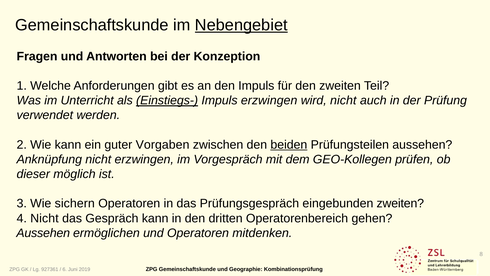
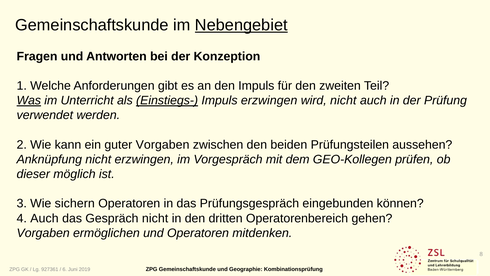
Was underline: none -> present
beiden underline: present -> none
eingebunden zweiten: zweiten -> können
4 Nicht: Nicht -> Auch
Gespräch kann: kann -> nicht
Aussehen at (43, 233): Aussehen -> Vorgaben
